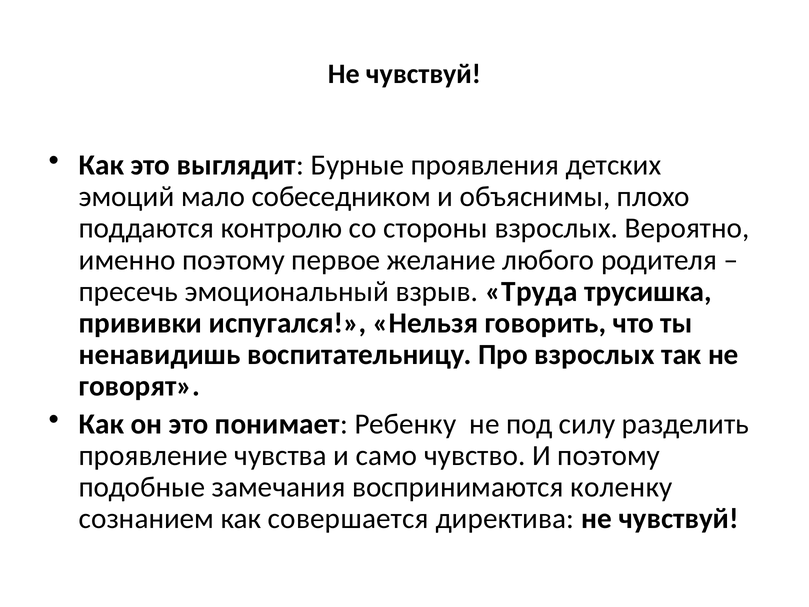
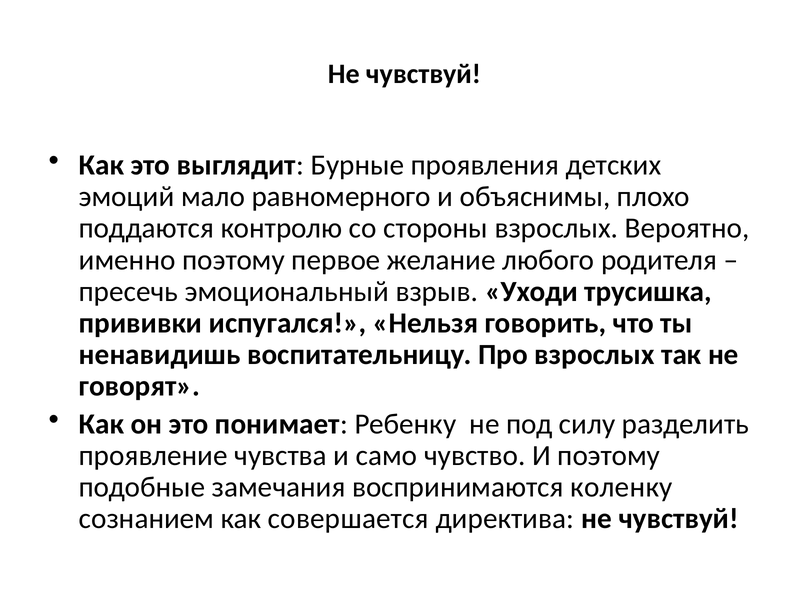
собеседником: собеседником -> равномерного
Труда: Труда -> Уходи
